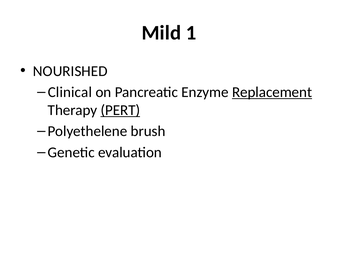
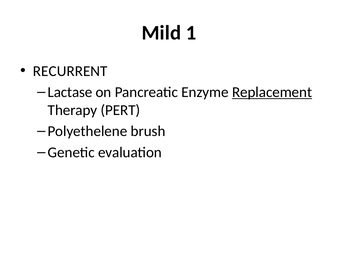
NOURISHED: NOURISHED -> RECURRENT
Clinical: Clinical -> Lactase
PERT underline: present -> none
